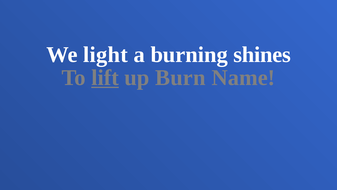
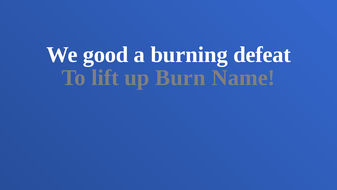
light: light -> good
shines: shines -> defeat
lift underline: present -> none
